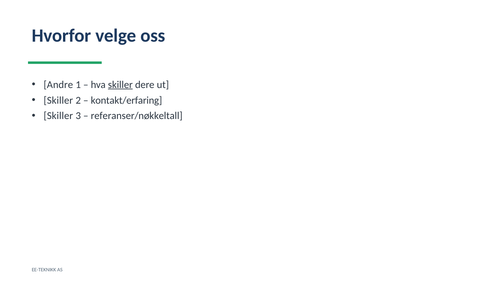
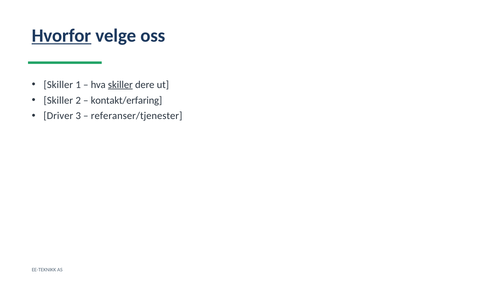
Hvorfor underline: none -> present
Andre at (58, 85): Andre -> Skiller
Skiller at (58, 116): Skiller -> Driver
referanser/nøkkeltall: referanser/nøkkeltall -> referanser/tjenester
